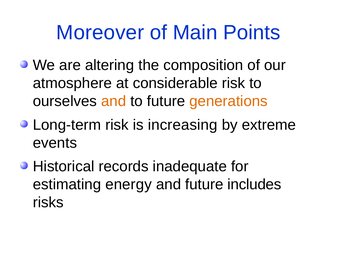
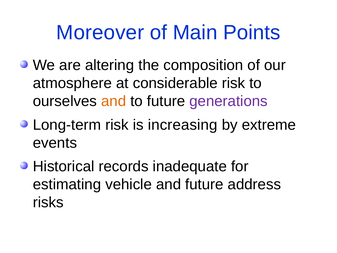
generations colour: orange -> purple
energy: energy -> vehicle
includes: includes -> address
